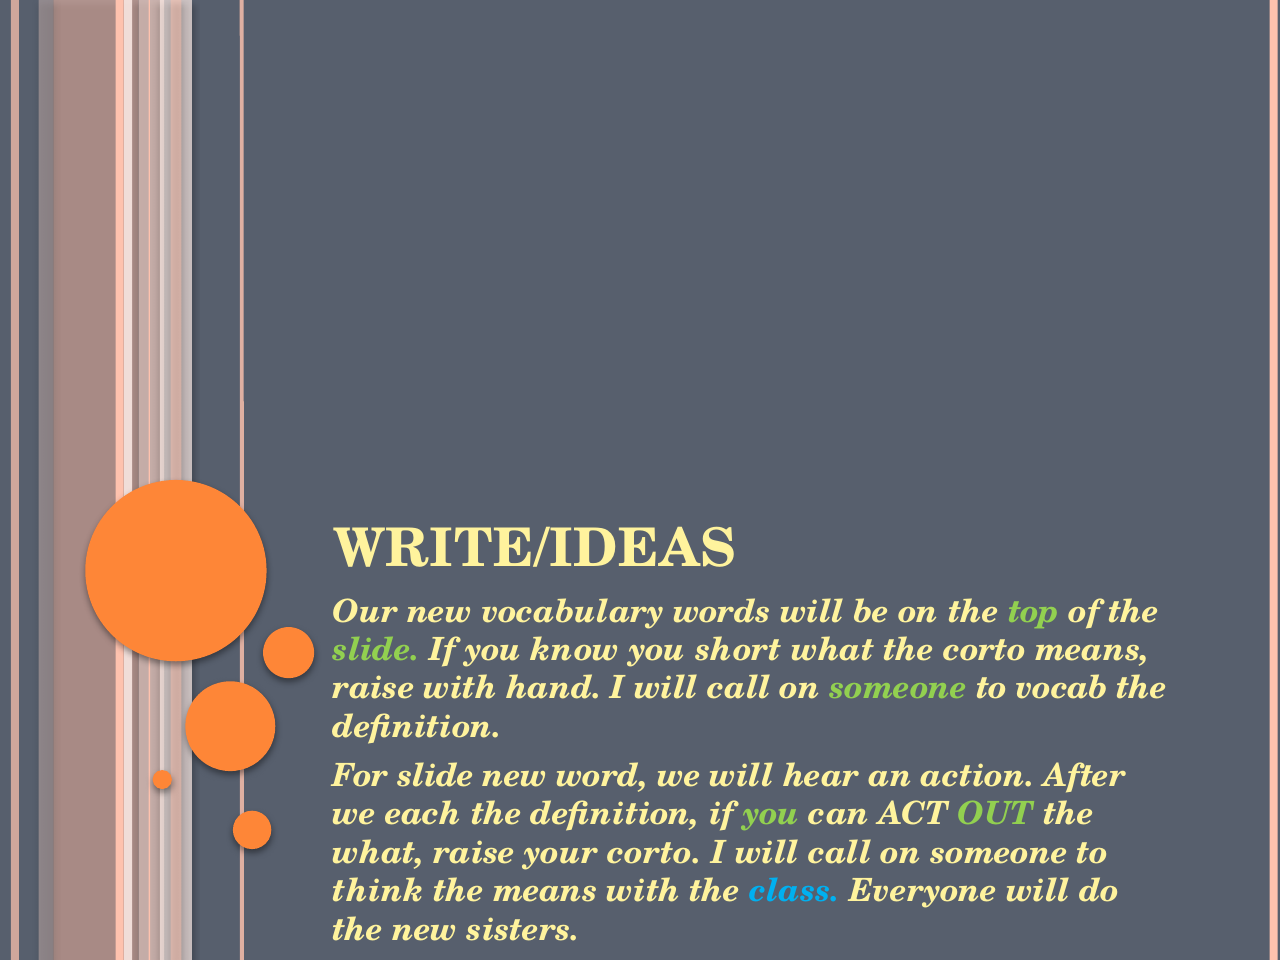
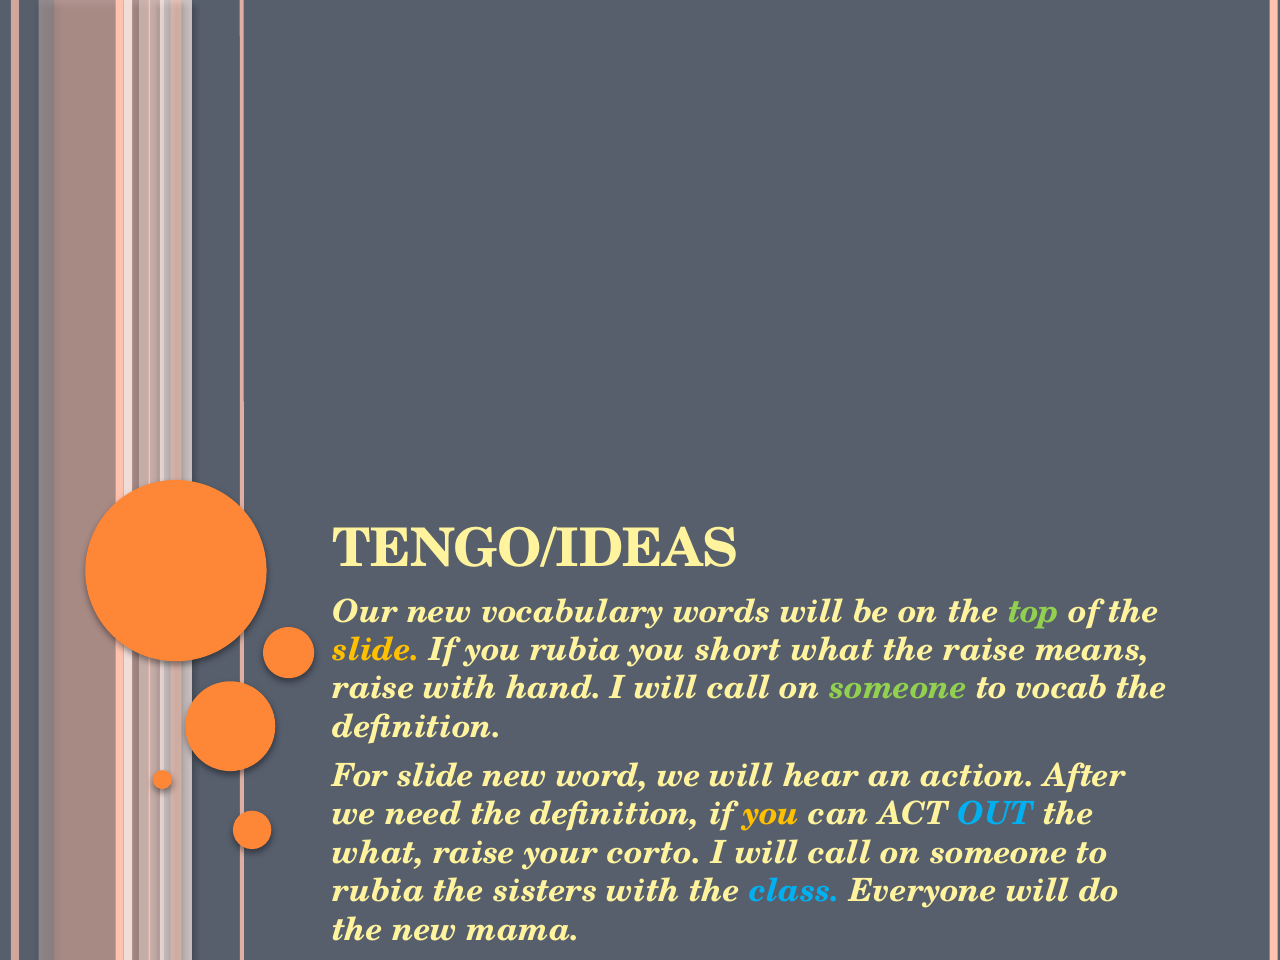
WRITE/IDEAS: WRITE/IDEAS -> TENGO/IDEAS
slide at (376, 650) colour: light green -> yellow
you know: know -> rubia
the corto: corto -> raise
each: each -> need
you at (772, 814) colour: light green -> yellow
OUT colour: light green -> light blue
think at (378, 891): think -> rubia
the means: means -> sisters
sisters: sisters -> mama
